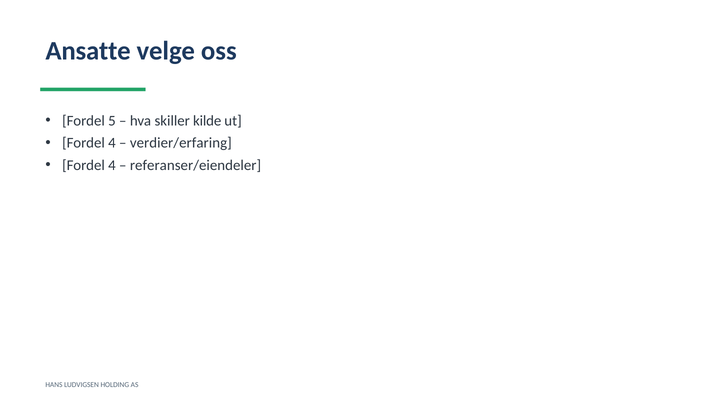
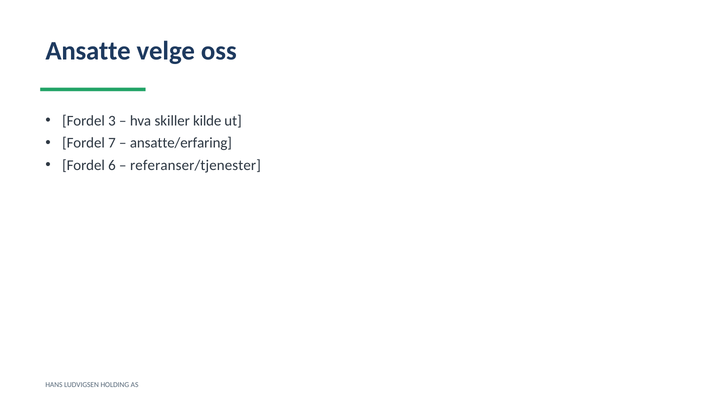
5: 5 -> 3
4 at (112, 143): 4 -> 7
verdier/erfaring: verdier/erfaring -> ansatte/erfaring
4 at (112, 166): 4 -> 6
referanser/eiendeler: referanser/eiendeler -> referanser/tjenester
